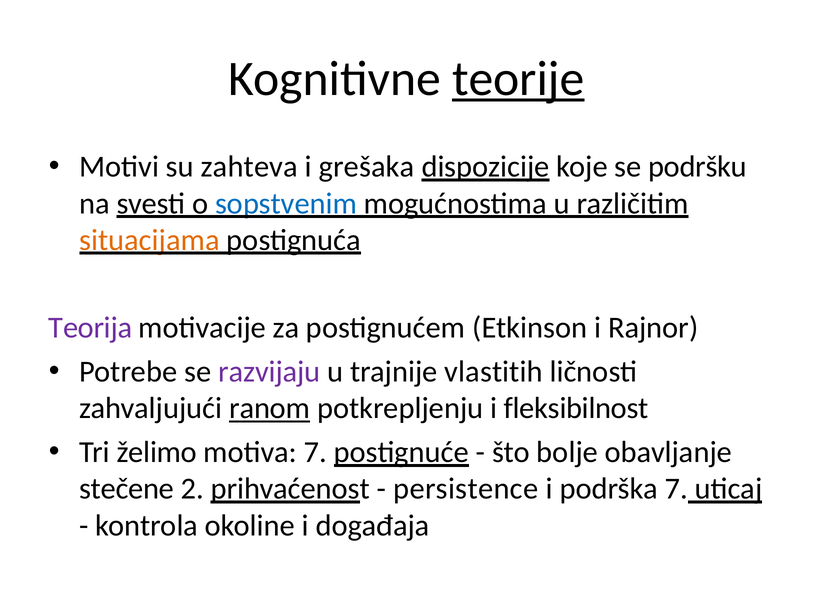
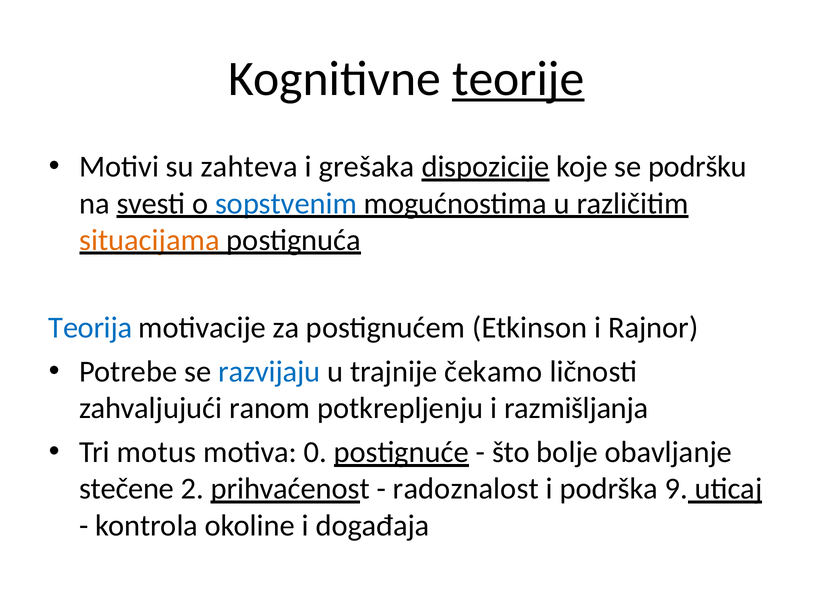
Teorija colour: purple -> blue
razvijaju colour: purple -> blue
vlastitih: vlastitih -> čekamo
ranom underline: present -> none
fleksibilnost: fleksibilnost -> razmišljanja
želimo: želimo -> motus
motiva 7: 7 -> 0
persistence: persistence -> radoznalost
podrška 7: 7 -> 9
